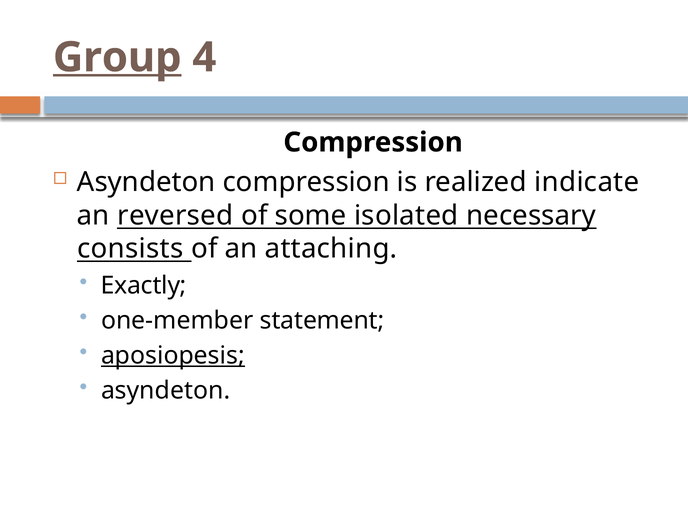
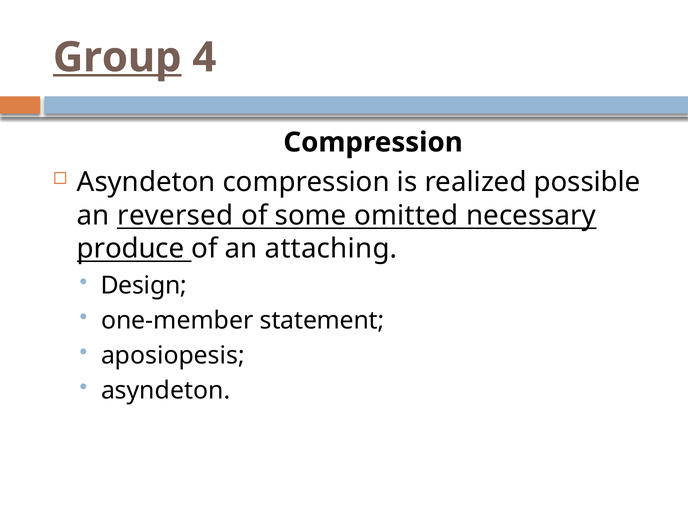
indicate: indicate -> possible
isolated: isolated -> omitted
consists: consists -> produce
Exactly: Exactly -> Design
aposiopesis underline: present -> none
